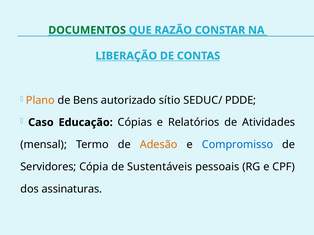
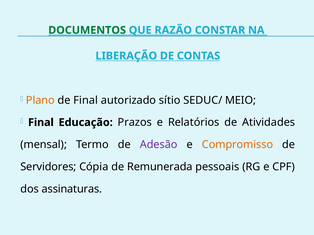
de Bens: Bens -> Final
PDDE: PDDE -> MEIO
Caso at (41, 123): Caso -> Final
Cópias: Cópias -> Prazos
Adesão colour: orange -> purple
Compromisso colour: blue -> orange
Sustentáveis: Sustentáveis -> Remunerada
